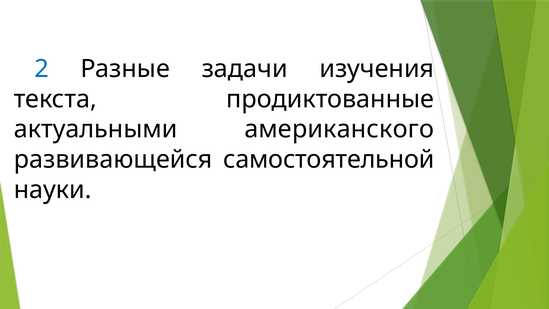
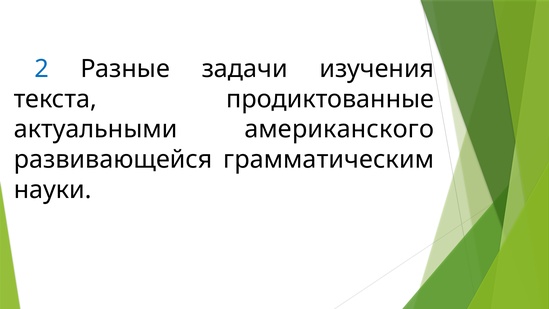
самостоятельной: самостоятельной -> грамматическим
